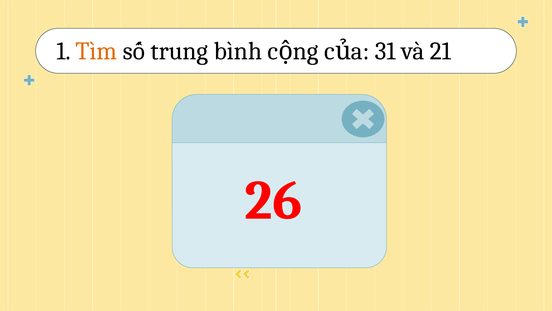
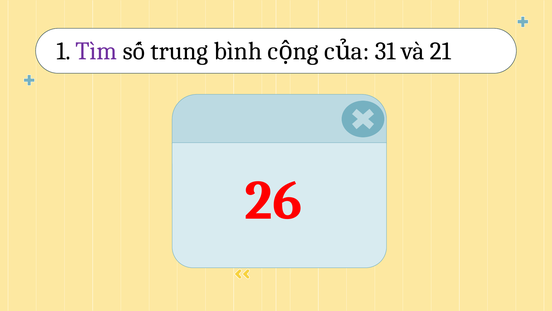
Tìm colour: orange -> purple
